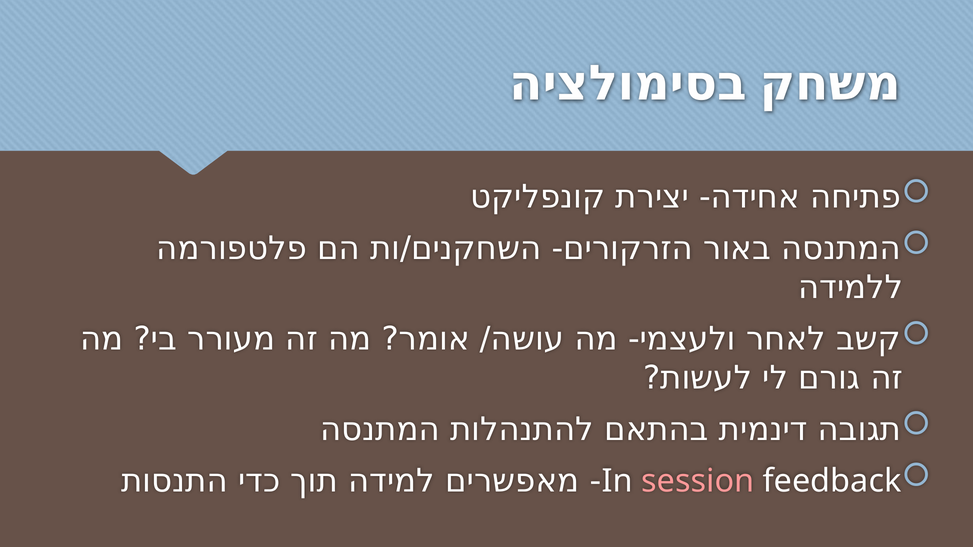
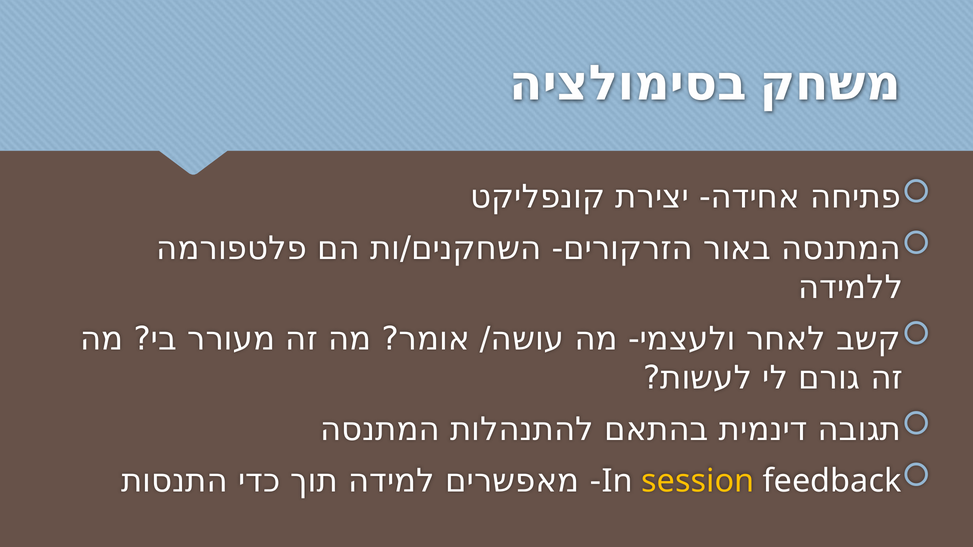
session colour: pink -> yellow
